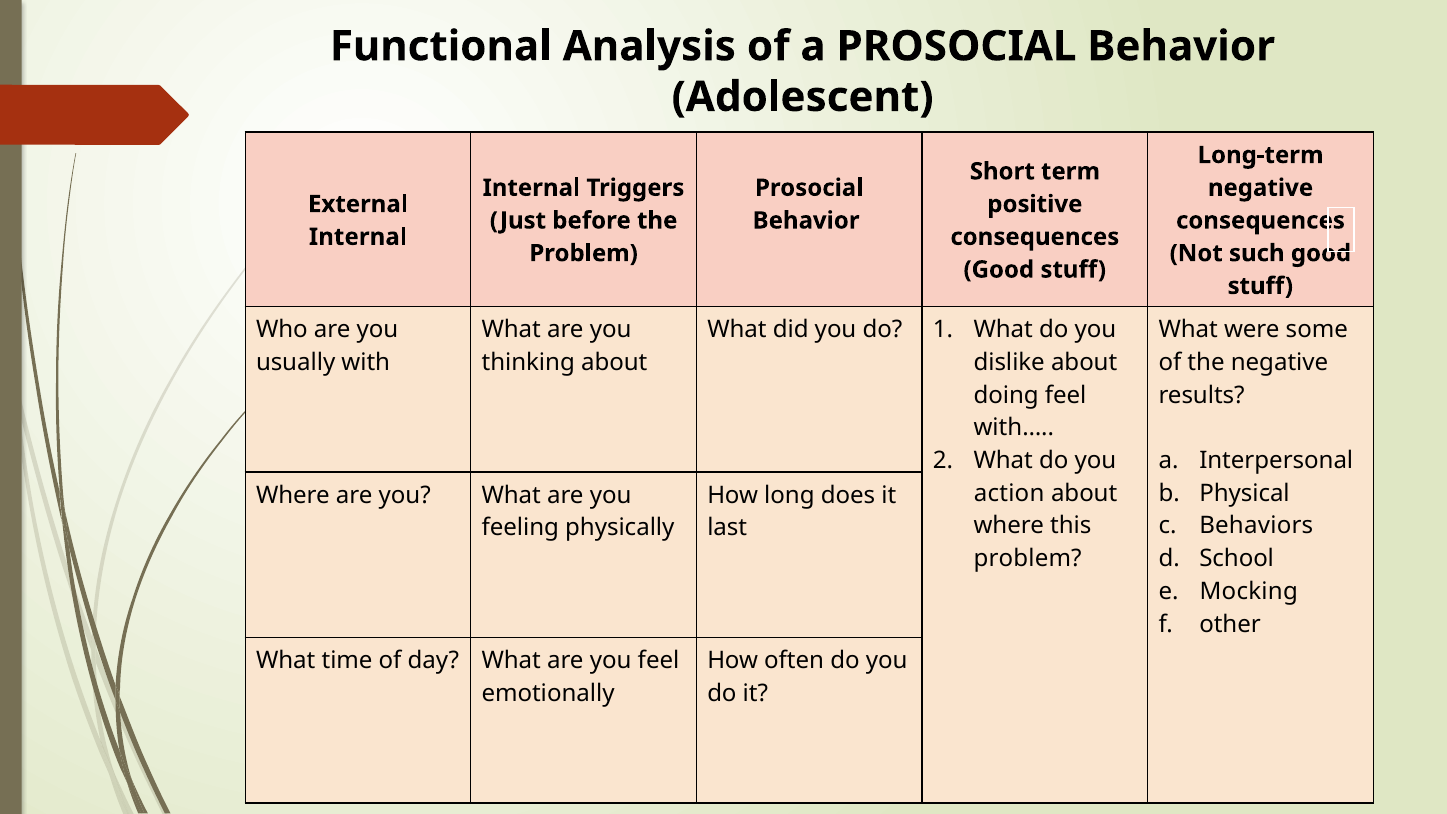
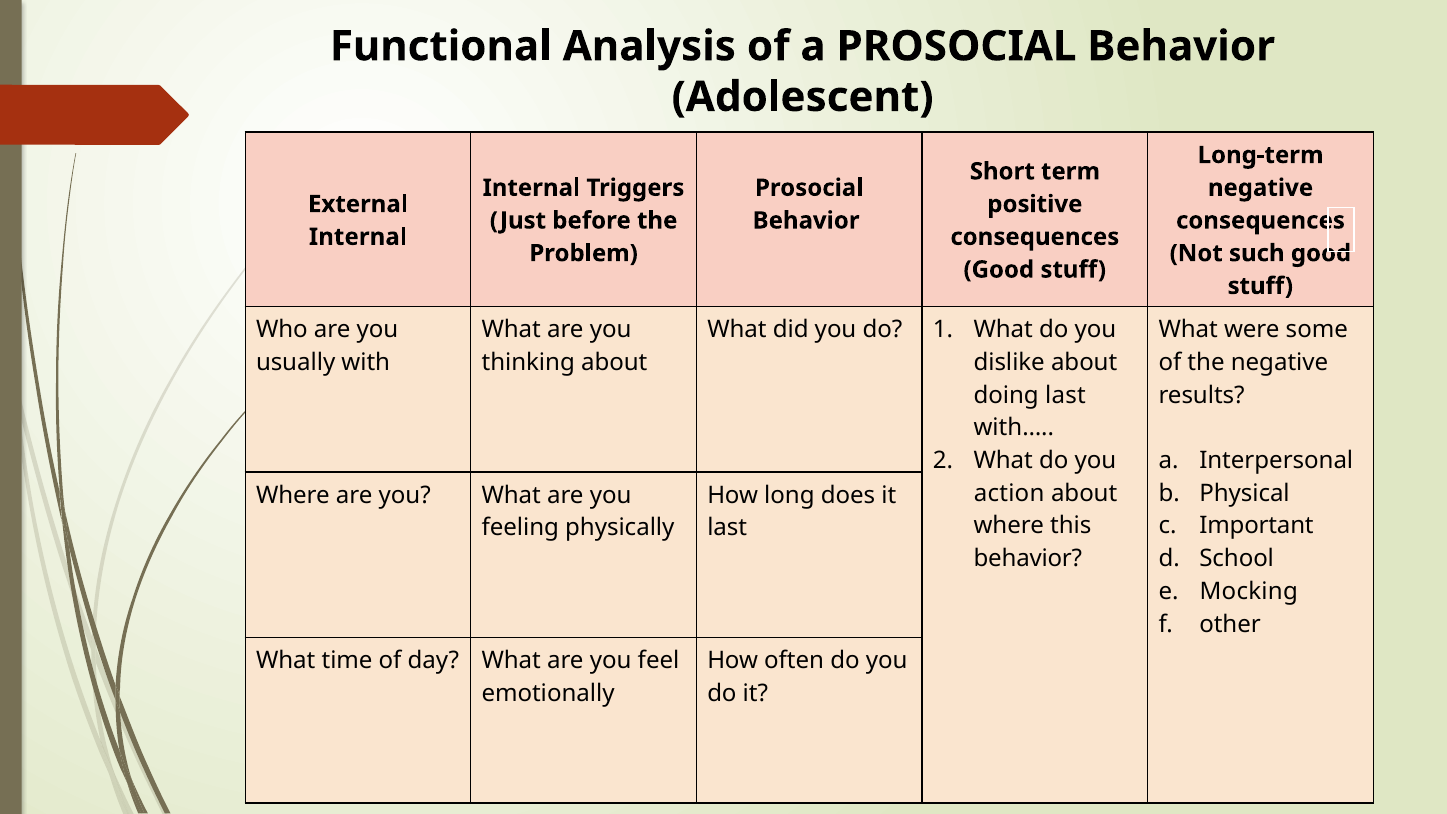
doing feel: feel -> last
Behaviors: Behaviors -> Important
problem at (1028, 559): problem -> behavior
